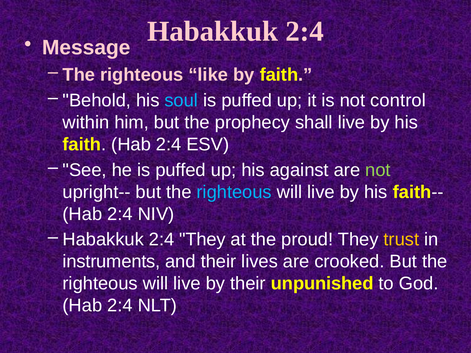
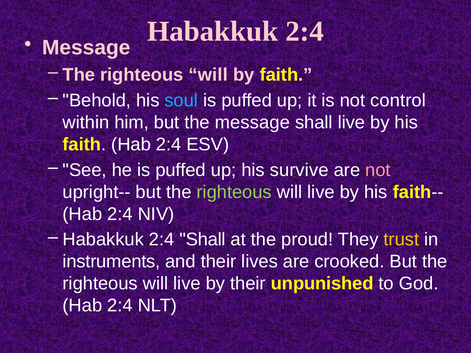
like at (208, 75): like -> will
the prophecy: prophecy -> message
against: against -> survive
not at (378, 170) colour: light green -> pink
righteous at (234, 192) colour: light blue -> light green
2:4 They: They -> Shall
